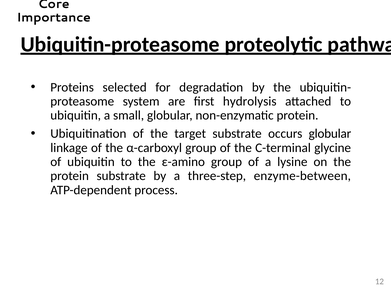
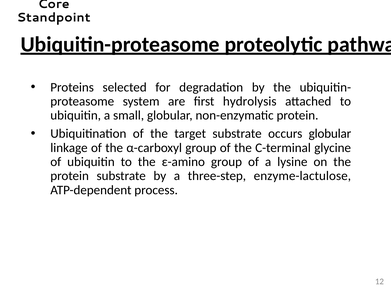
Importance: Importance -> Standpoint
enzyme-between: enzyme-between -> enzyme-lactulose
